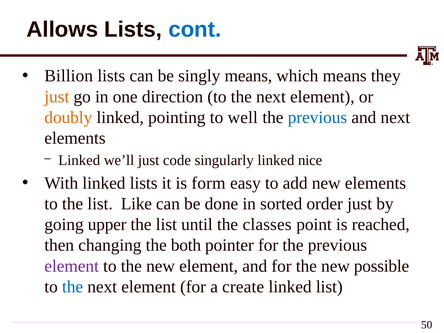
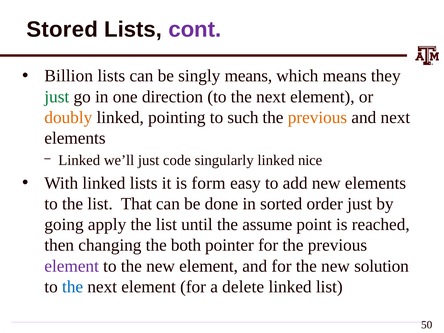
Allows: Allows -> Stored
cont colour: blue -> purple
just at (57, 97) colour: orange -> green
well: well -> such
previous at (317, 117) colour: blue -> orange
Like: Like -> That
upper: upper -> apply
classes: classes -> assume
possible: possible -> solution
create: create -> delete
